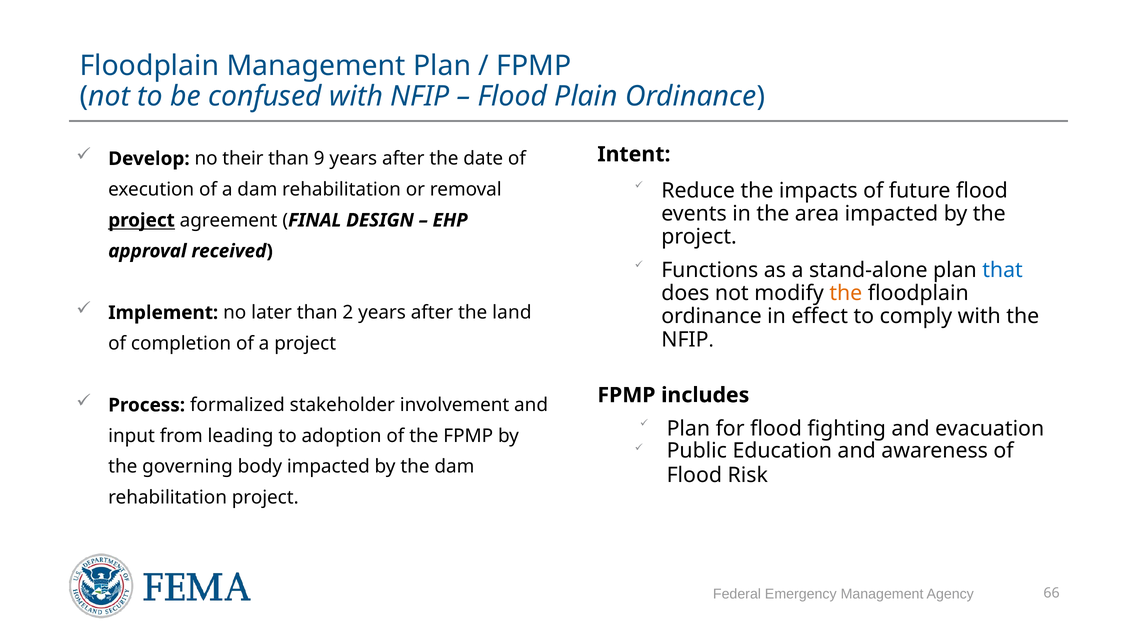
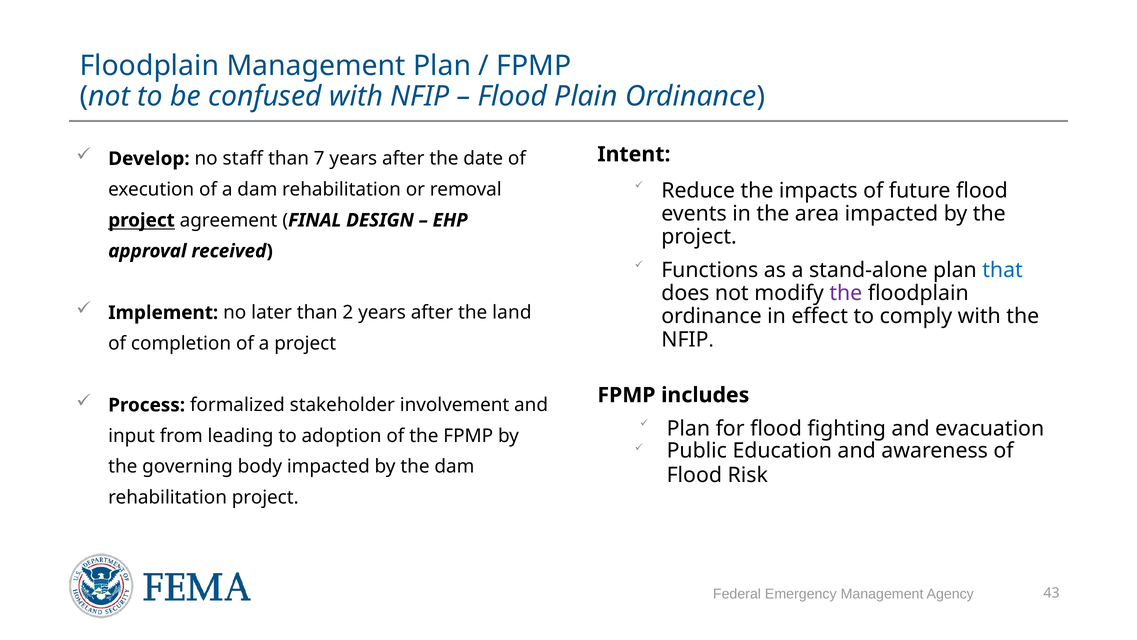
their: their -> staff
9: 9 -> 7
the at (846, 293) colour: orange -> purple
66: 66 -> 43
